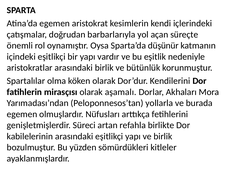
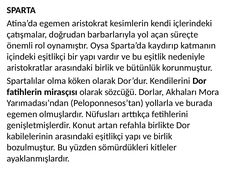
düşünür: düşünür -> kaydırıp
aşamalı: aşamalı -> sözcüğü
Süreci: Süreci -> Konut
